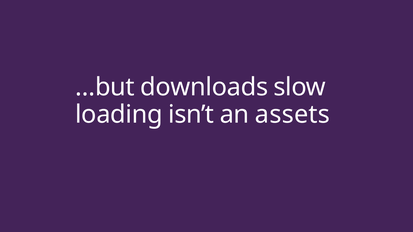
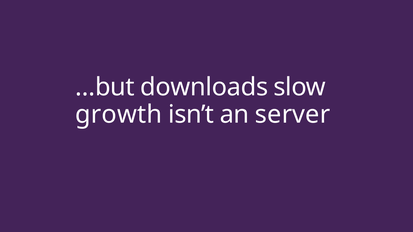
loading: loading -> growth
assets: assets -> server
